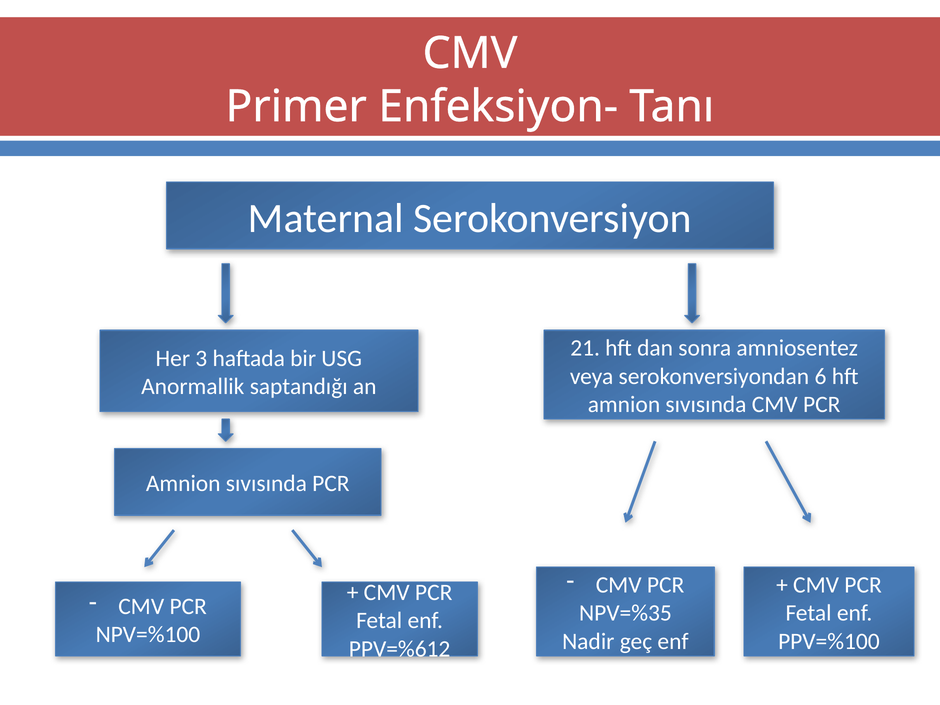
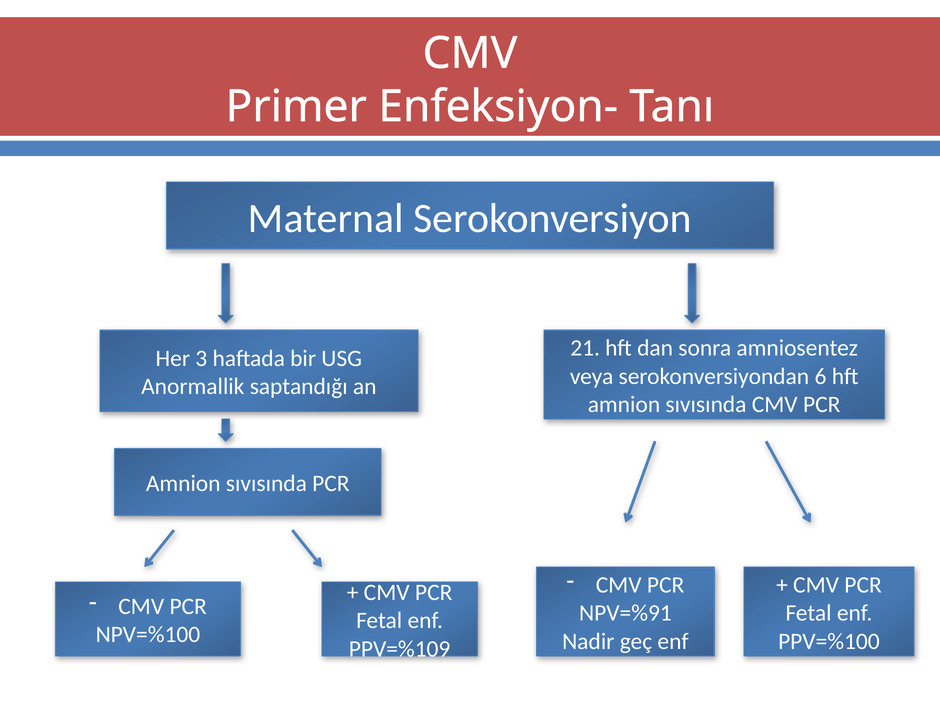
NPV=%35: NPV=%35 -> NPV=%91
PPV=%612: PPV=%612 -> PPV=%109
